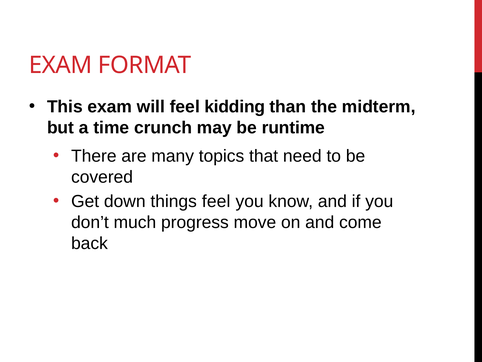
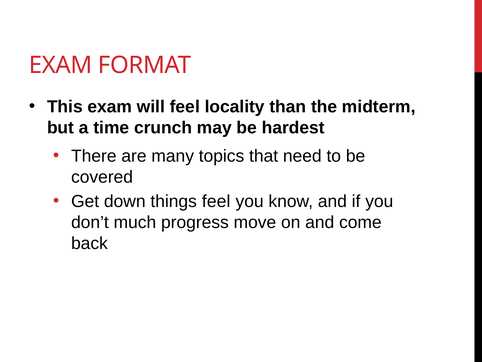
kidding: kidding -> locality
runtime: runtime -> hardest
